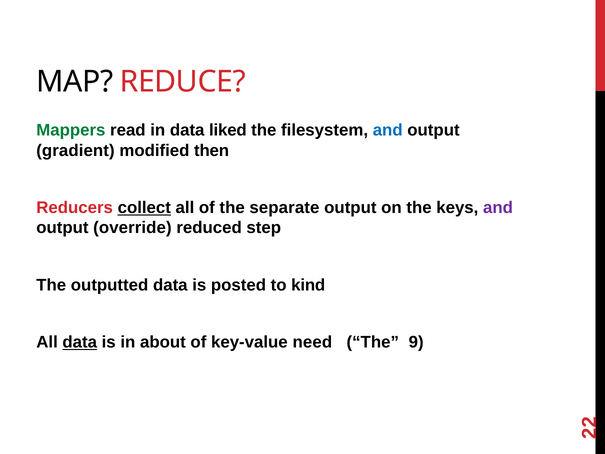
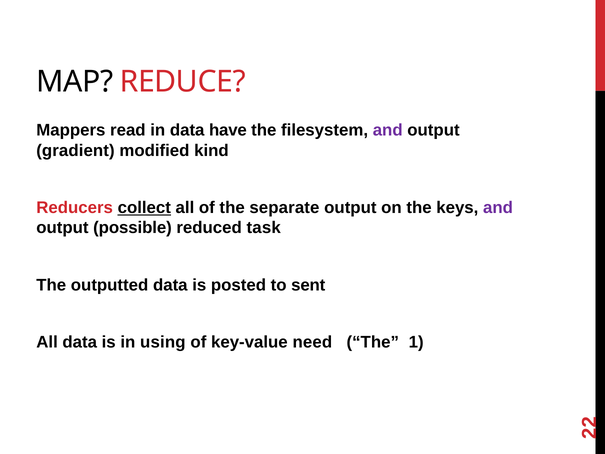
Mappers colour: green -> black
liked: liked -> have
and at (388, 130) colour: blue -> purple
then: then -> kind
override: override -> possible
step: step -> task
kind: kind -> sent
data at (80, 342) underline: present -> none
about: about -> using
9: 9 -> 1
